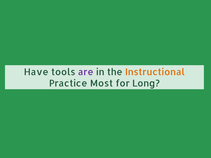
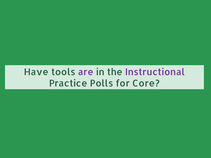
Instructional colour: orange -> purple
Most: Most -> Polls
Long: Long -> Core
